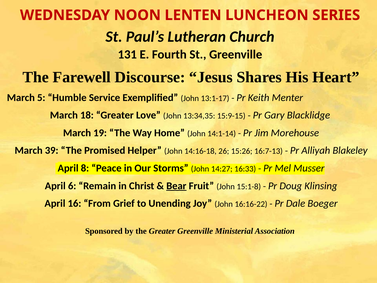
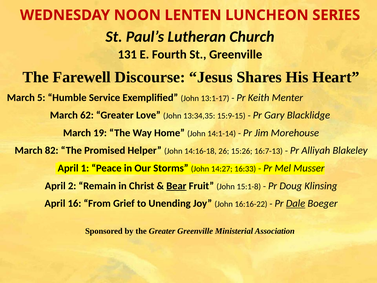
18: 18 -> 62
39: 39 -> 82
8: 8 -> 1
6: 6 -> 2
Dale underline: none -> present
